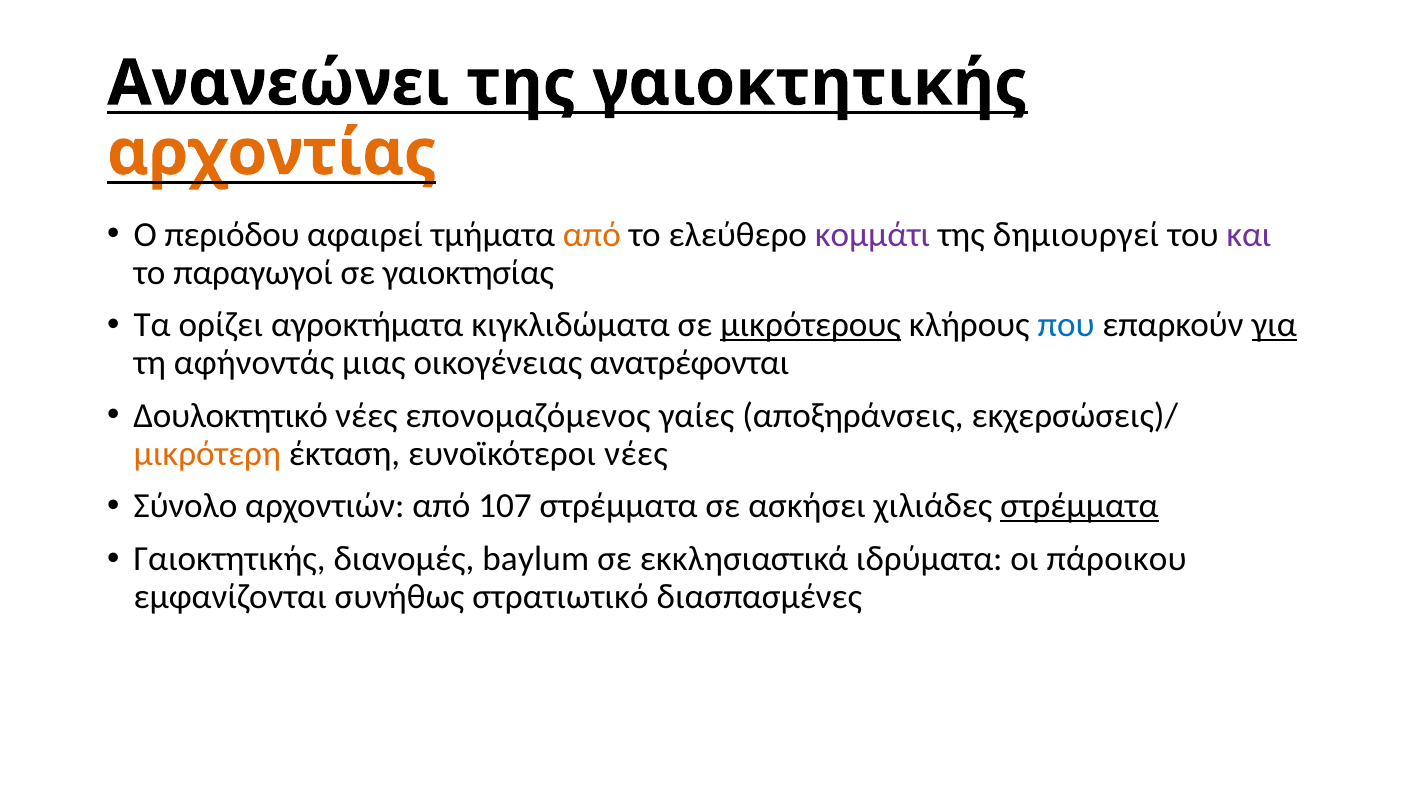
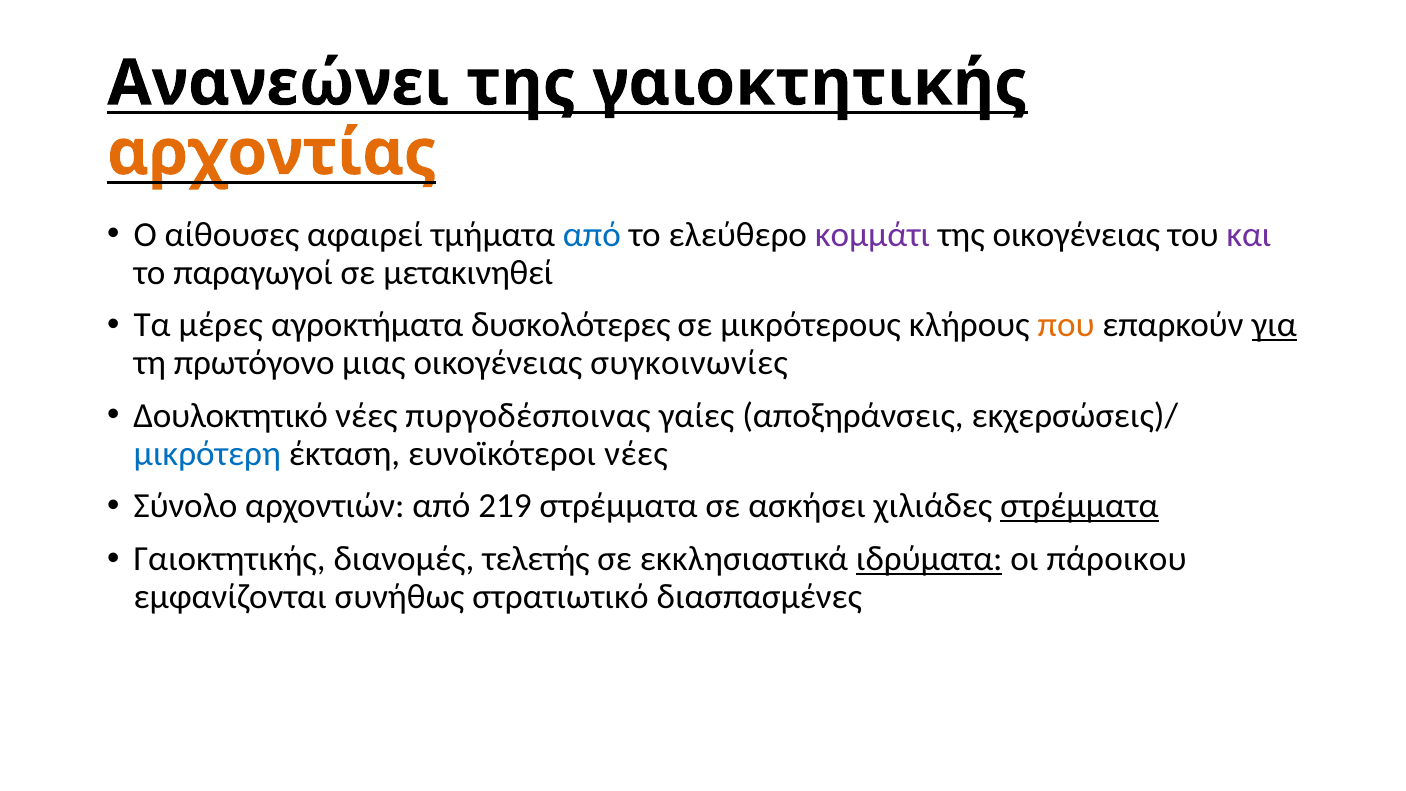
περιόδου: περιόδου -> αίθουσες
από at (592, 235) colour: orange -> blue
της δημιουργεί: δημιουργεί -> οικογένειας
γαιοκτησίας: γαιοκτησίας -> μετακινηθεί
ορίζει: ορίζει -> μέρες
κιγκλιδώματα: κιγκλιδώματα -> δυσκολότερες
μικρότερους underline: present -> none
που colour: blue -> orange
αφήνοντάς: αφήνοντάς -> πρωτόγονο
ανατρέφονται: ανατρέφονται -> συγκοινωνίες
επονομαζόμενος: επονομαζόμενος -> πυργοδέσποινας
μικρότερη colour: orange -> blue
107: 107 -> 219
baylum: baylum -> τελετής
ιδρύματα underline: none -> present
